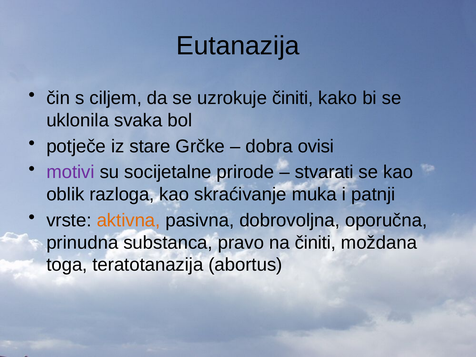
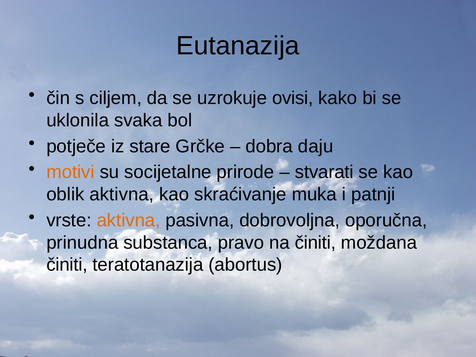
uzrokuje činiti: činiti -> ovisi
ovisi: ovisi -> daju
motivi colour: purple -> orange
oblik razloga: razloga -> aktivna
toga at (67, 265): toga -> činiti
